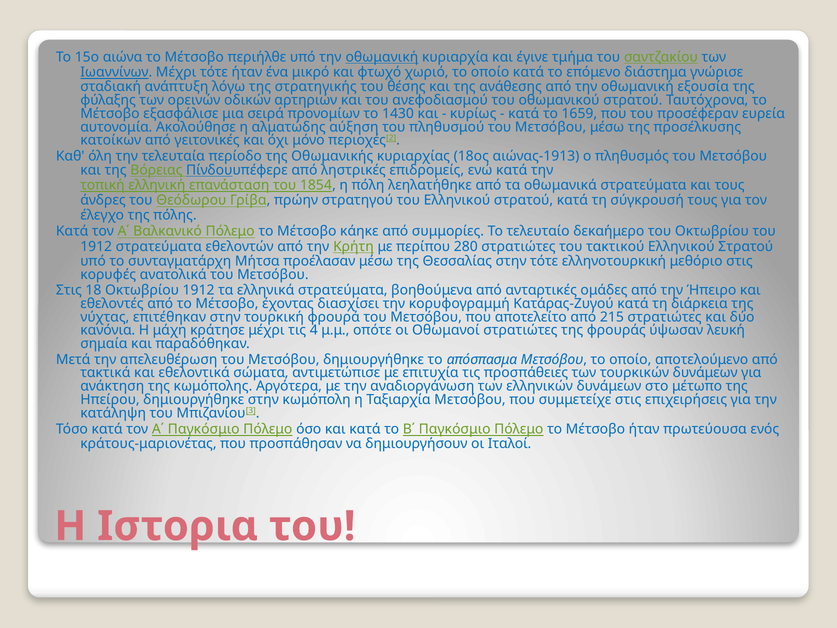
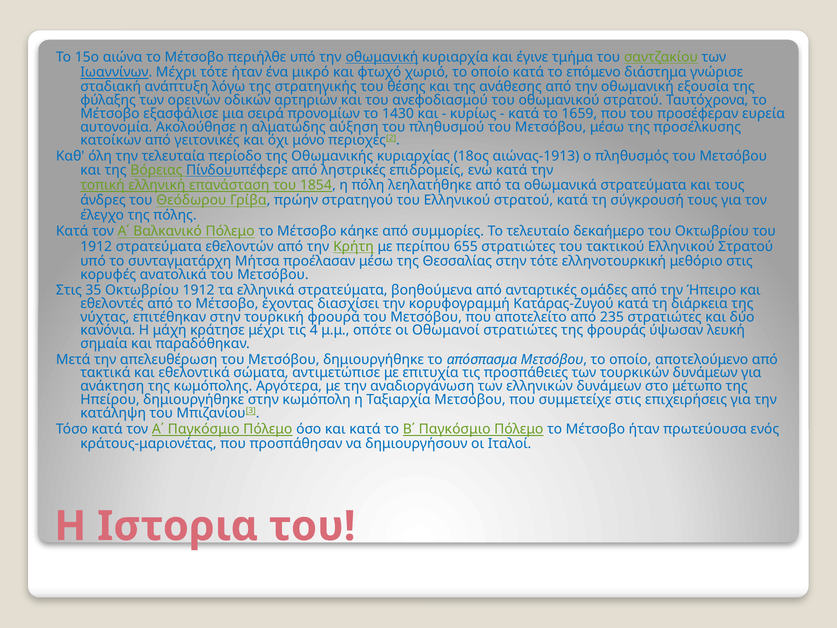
280: 280 -> 655
18: 18 -> 35
215: 215 -> 235
